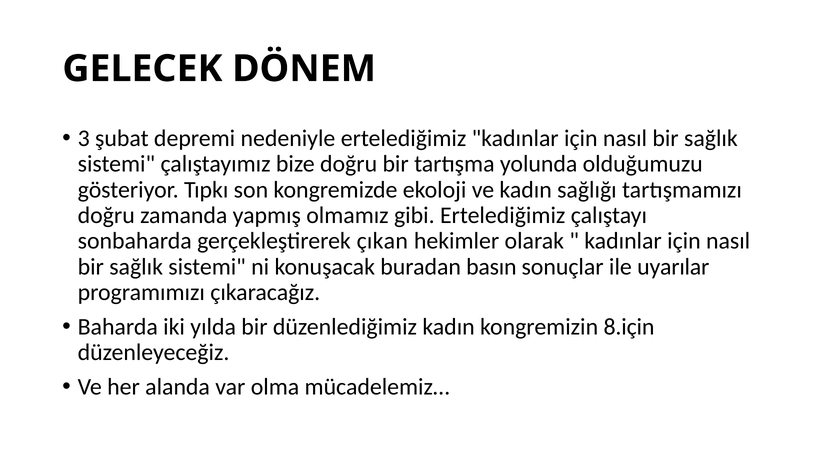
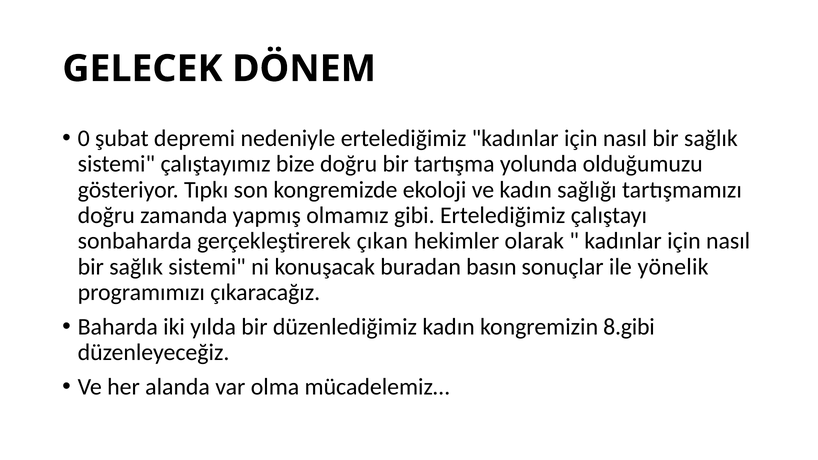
3: 3 -> 0
uyarılar: uyarılar -> yönelik
8.için: 8.için -> 8.gibi
